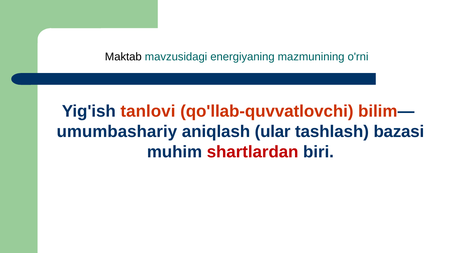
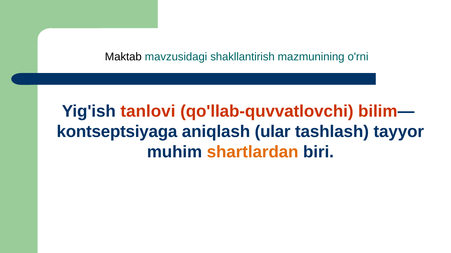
energiyaning: energiyaning -> shakllantirish
umumbashariy: umumbashariy -> kontseptsiyaga
bazasi: bazasi -> tayyor
shartlardan colour: red -> orange
